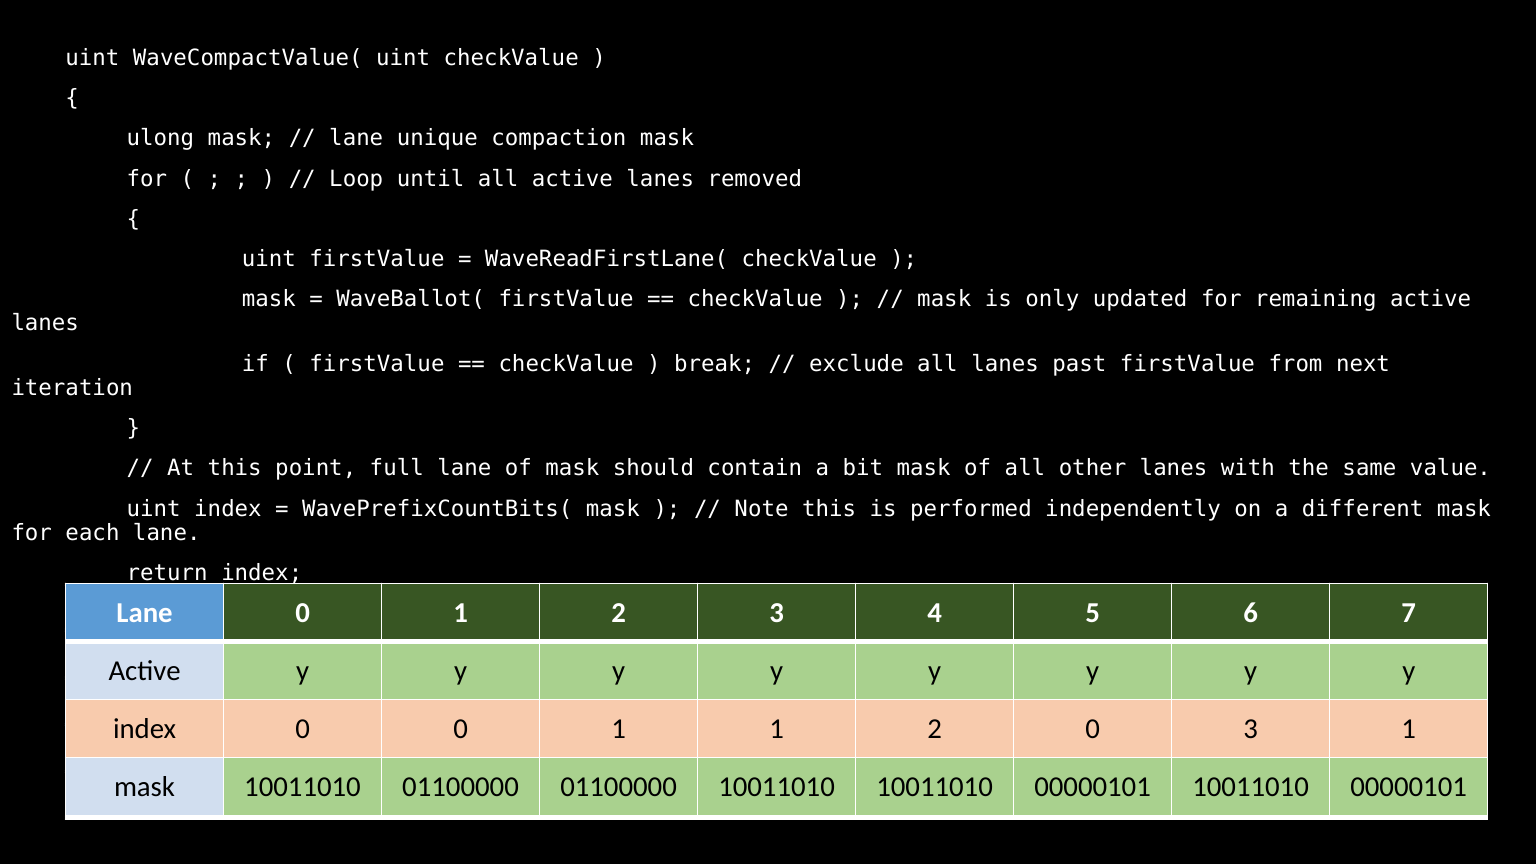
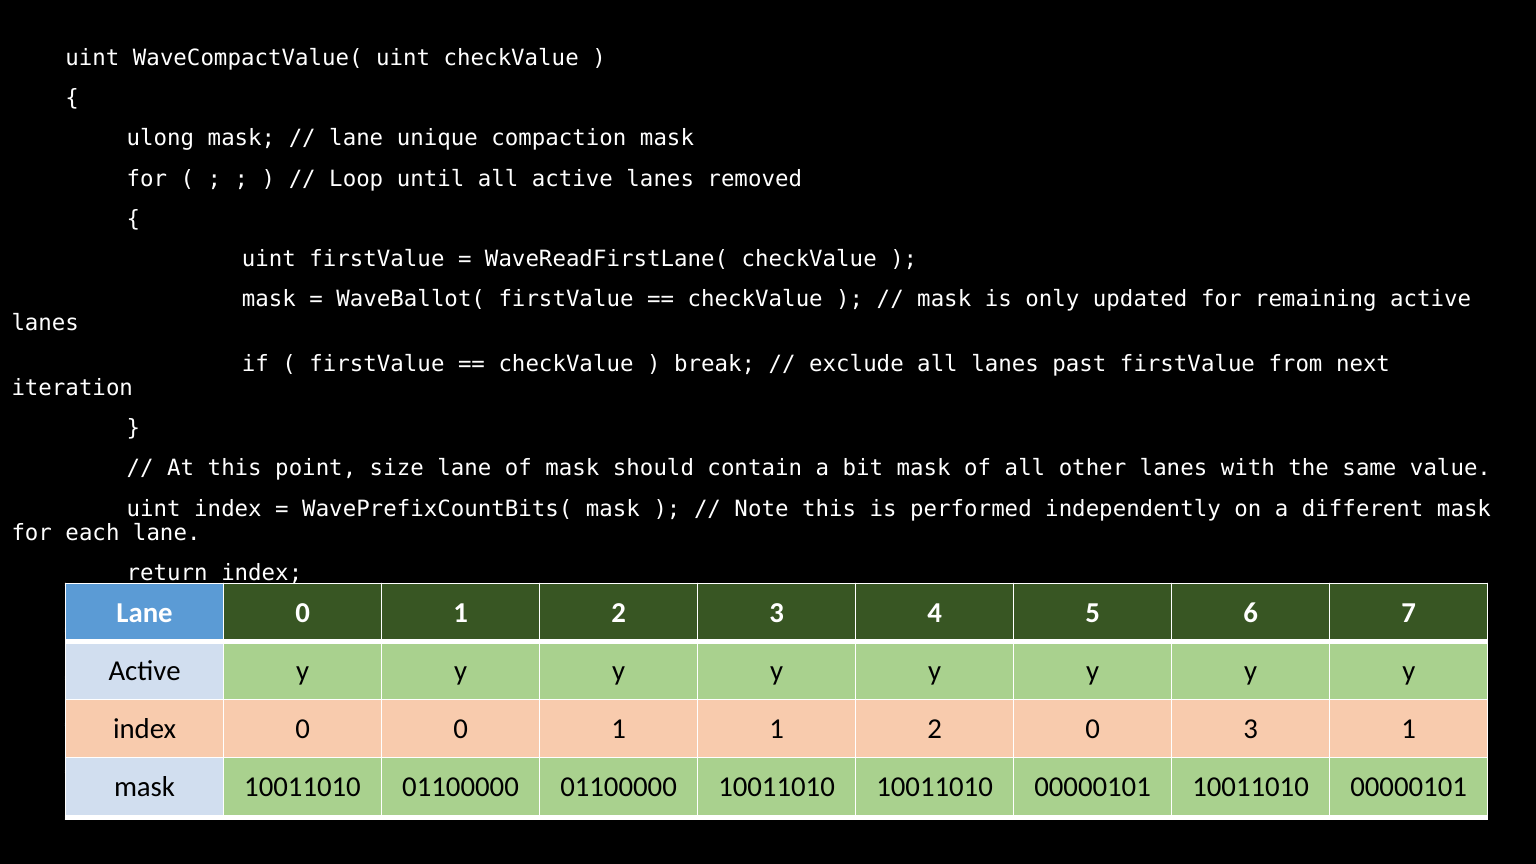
full: full -> size
